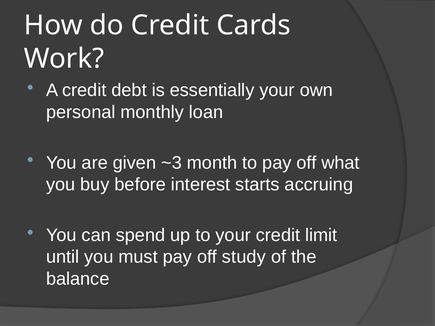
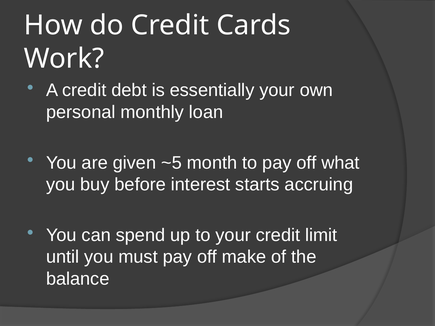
~3: ~3 -> ~5
study: study -> make
